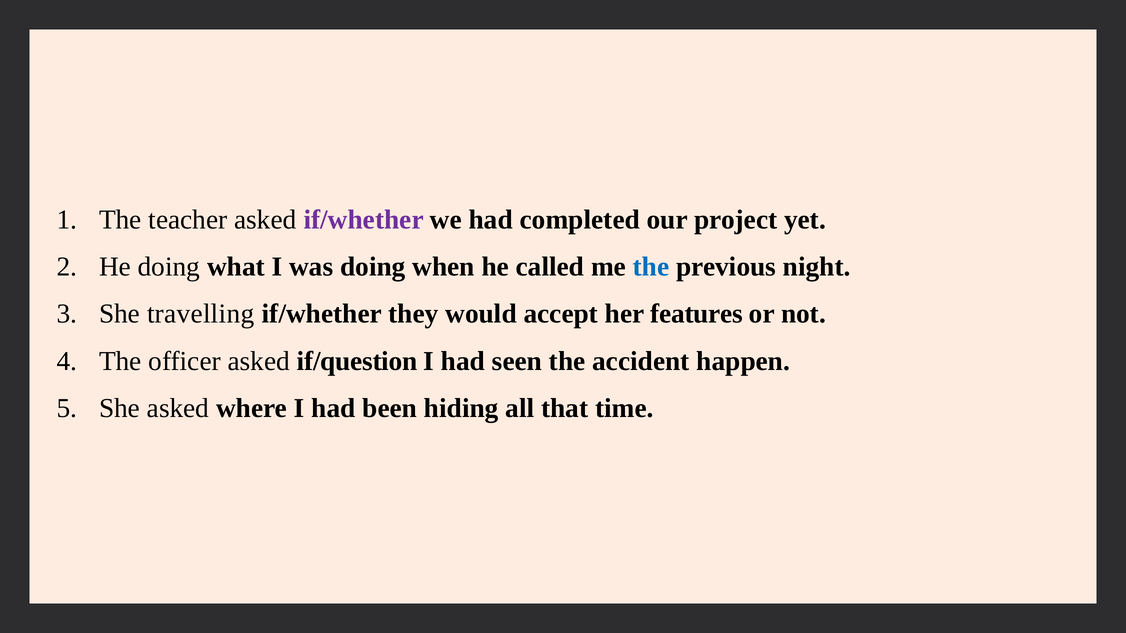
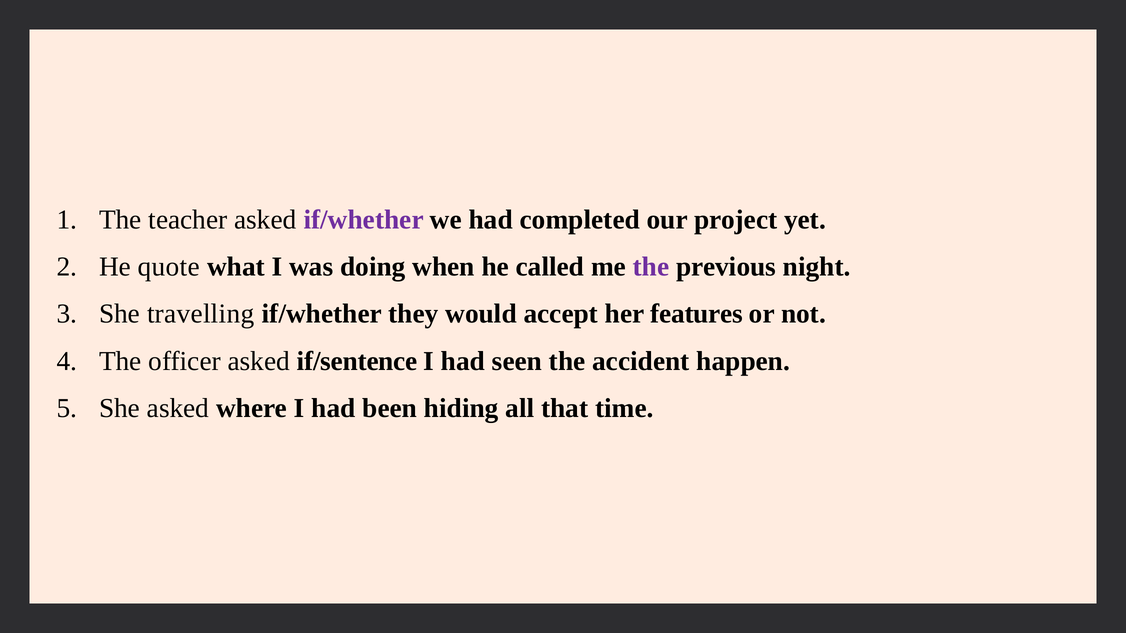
He doing: doing -> quote
the at (651, 267) colour: blue -> purple
if/question: if/question -> if/sentence
